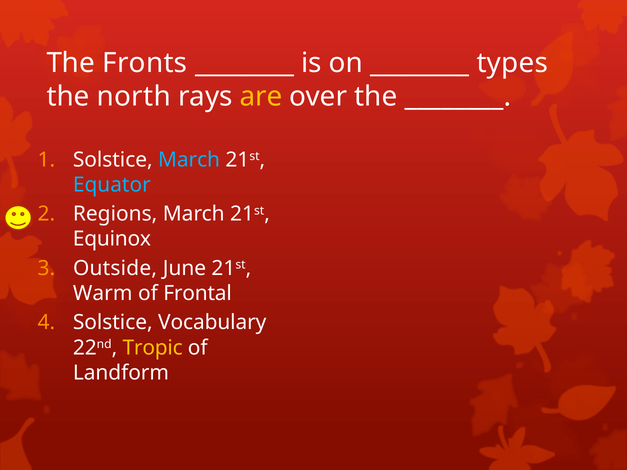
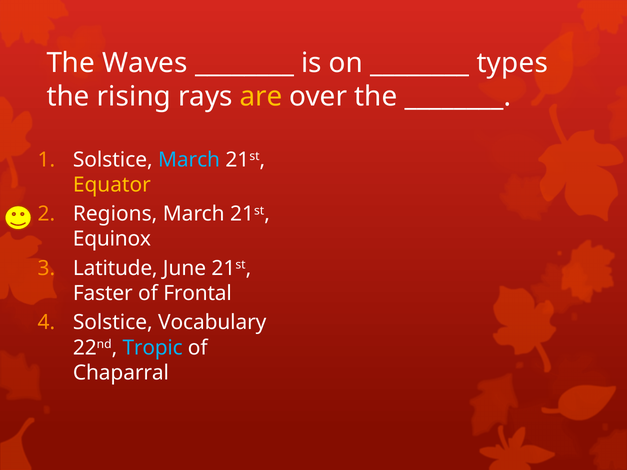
Fronts: Fronts -> Waves
north: north -> rising
Equator colour: light blue -> yellow
Outside: Outside -> Latitude
Warm: Warm -> Faster
Tropic colour: yellow -> light blue
Landform: Landform -> Chaparral
